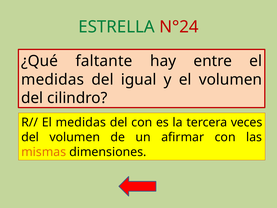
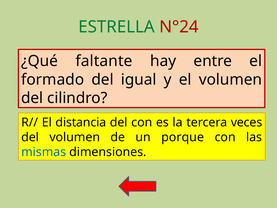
medidas at (53, 79): medidas -> formado
R// El medidas: medidas -> distancia
afirmar: afirmar -> porque
mismas colour: orange -> blue
